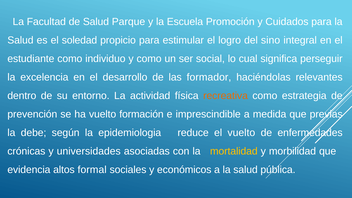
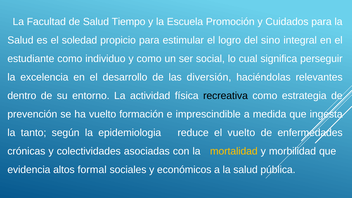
Parque: Parque -> Tiempo
formador: formador -> diversión
recreativa colour: orange -> black
previas: previas -> ingesta
debe: debe -> tanto
universidades: universidades -> colectividades
